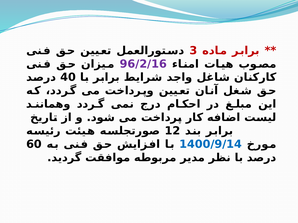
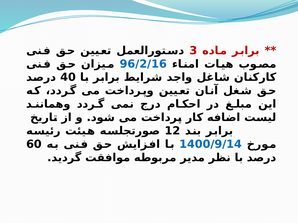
96/2/16 colour: purple -> blue
